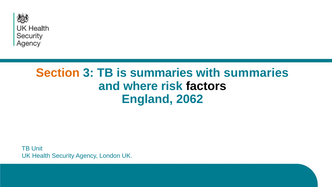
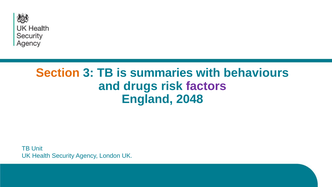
with summaries: summaries -> behaviours
where: where -> drugs
factors colour: black -> purple
2062: 2062 -> 2048
